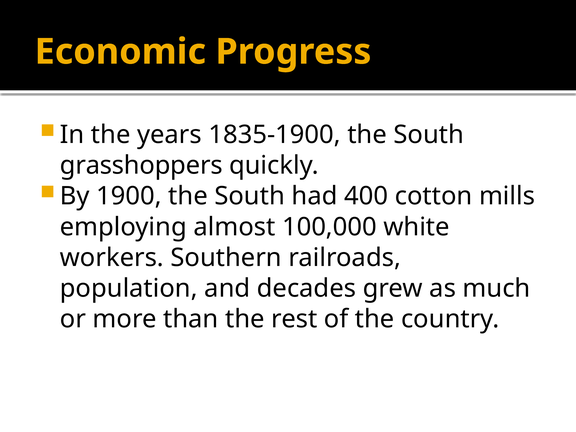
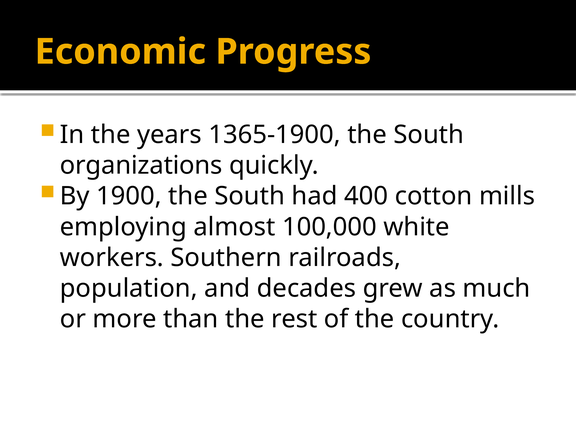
1835-1900: 1835-1900 -> 1365-1900
grasshoppers: grasshoppers -> organizations
